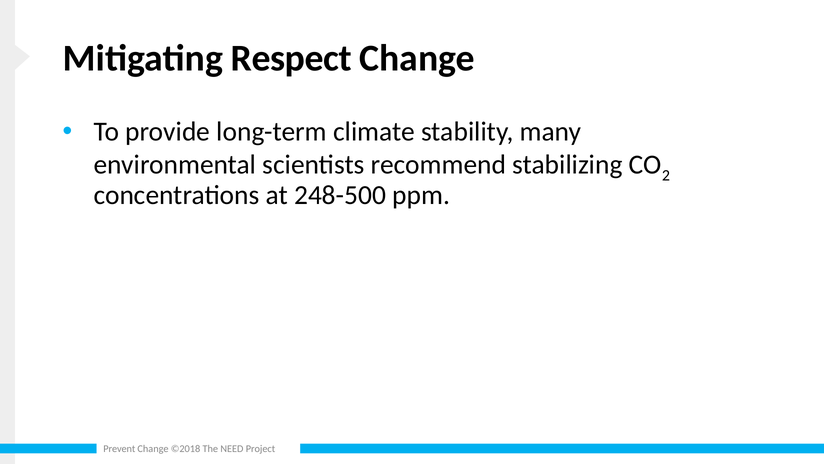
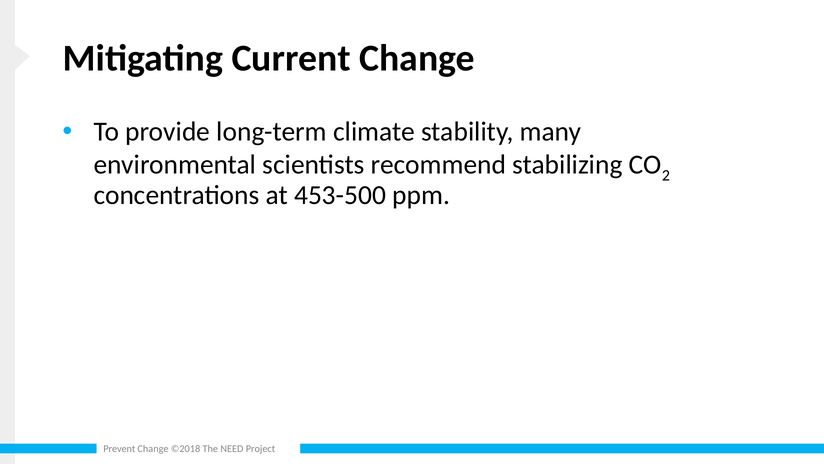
Respect: Respect -> Current
248-500: 248-500 -> 453-500
